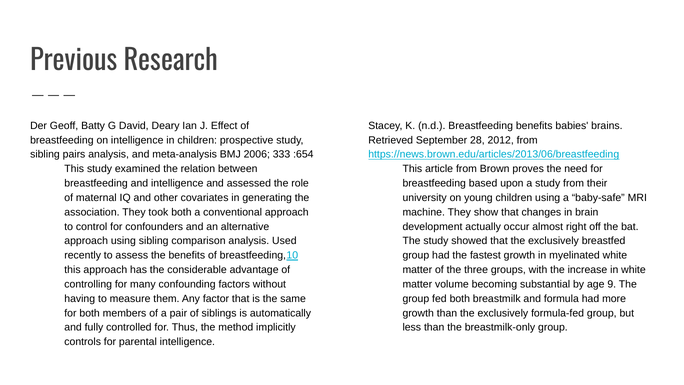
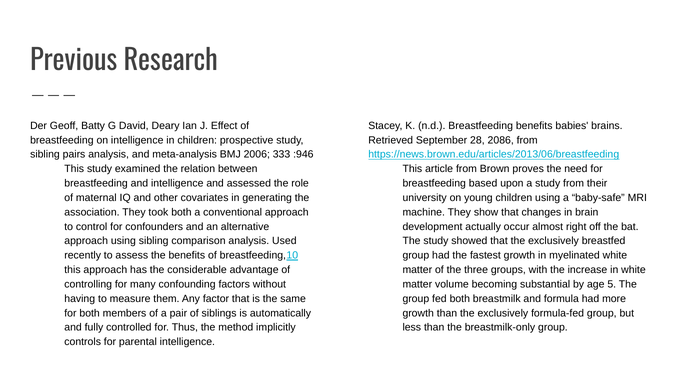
2012: 2012 -> 2086
:654: :654 -> :946
9: 9 -> 5
